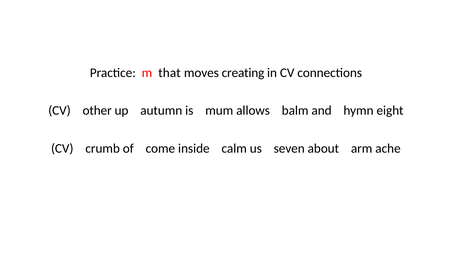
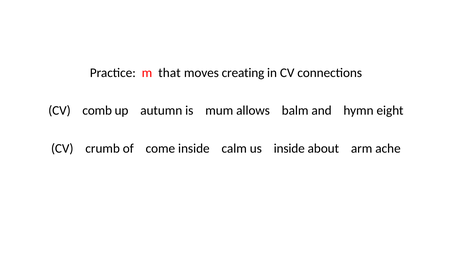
other: other -> comb
us seven: seven -> inside
